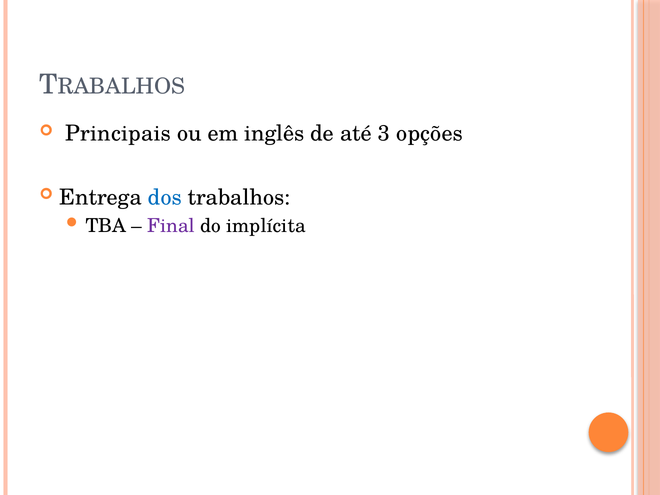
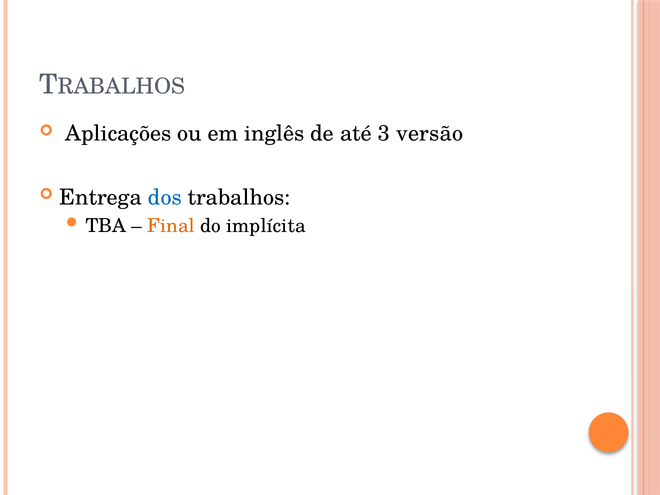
Principais: Principais -> Aplicações
opções: opções -> versão
Final colour: purple -> orange
